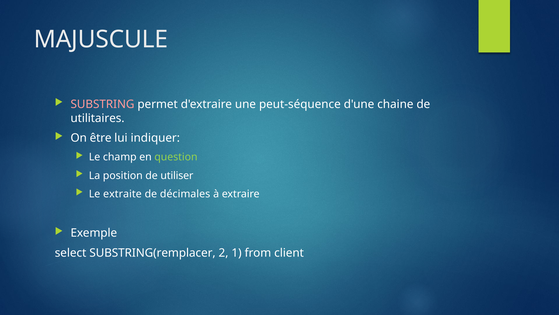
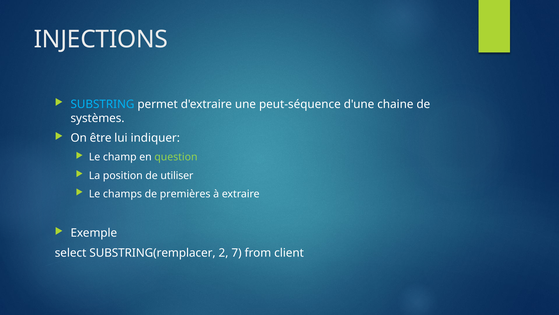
MAJUSCULE: MAJUSCULE -> INJECTIONS
SUBSTRING colour: pink -> light blue
utilitaires: utilitaires -> systèmes
extraite: extraite -> champs
décimales: décimales -> premières
1: 1 -> 7
